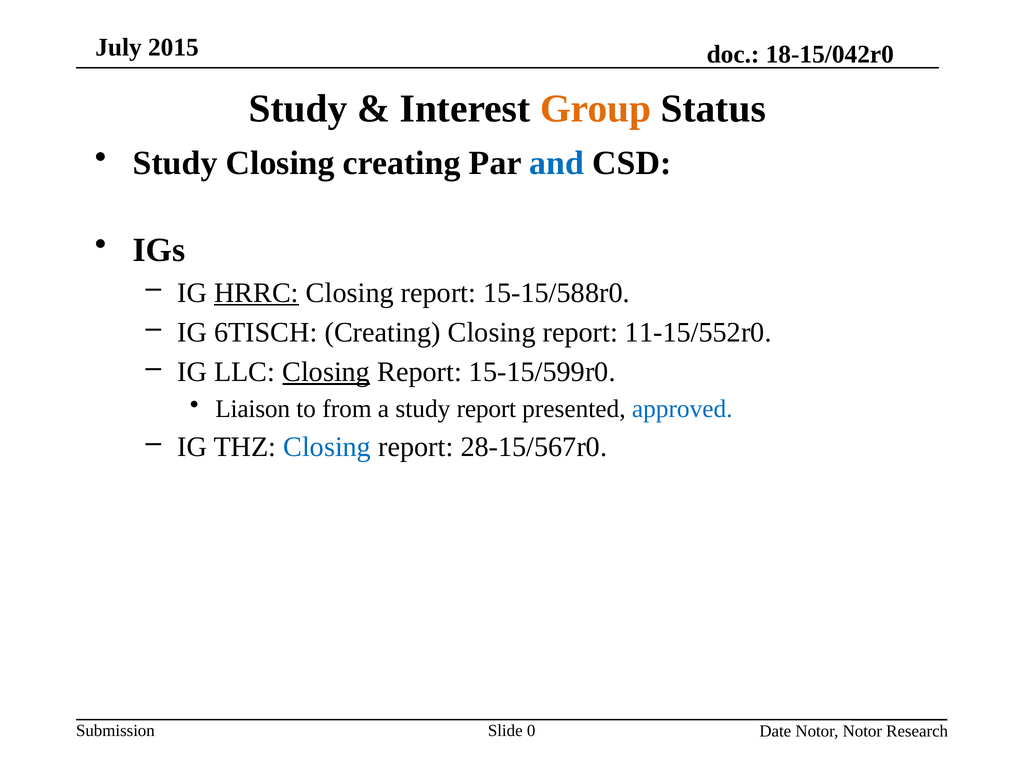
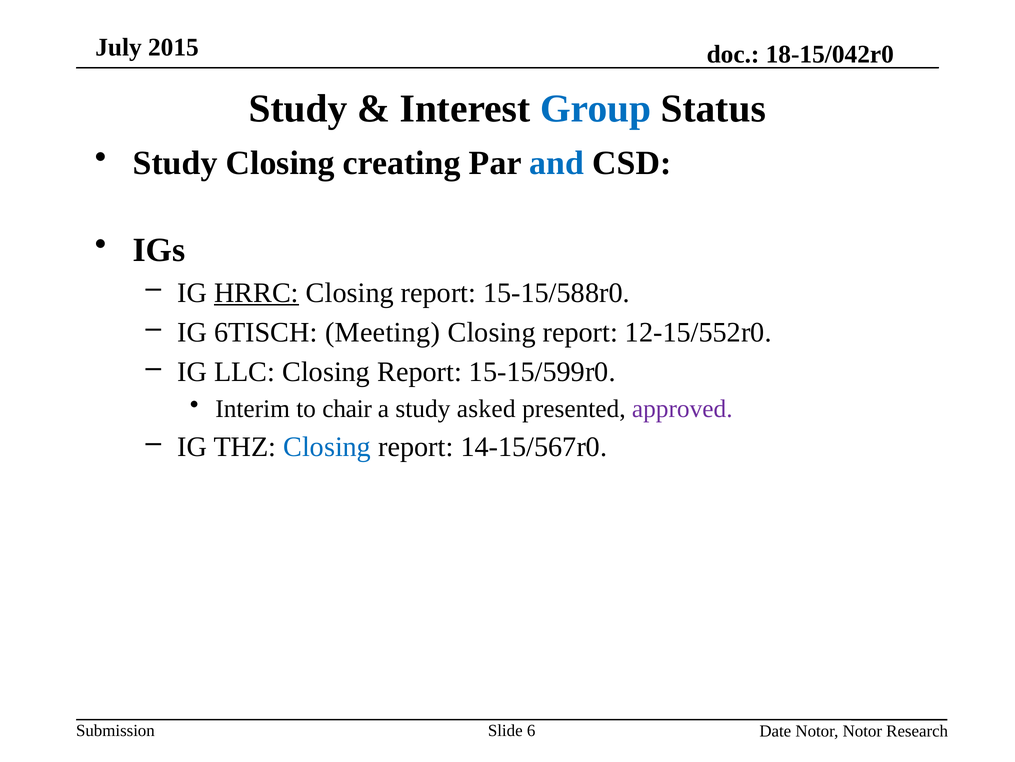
Group colour: orange -> blue
6TISCH Creating: Creating -> Meeting
11-15/552r0: 11-15/552r0 -> 12-15/552r0
Closing at (326, 371) underline: present -> none
Liaison: Liaison -> Interim
from: from -> chair
study report: report -> asked
approved colour: blue -> purple
28-15/567r0: 28-15/567r0 -> 14-15/567r0
0: 0 -> 6
